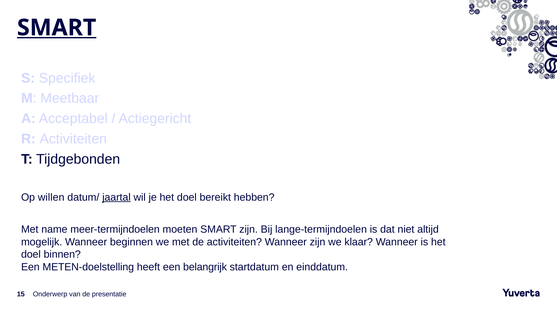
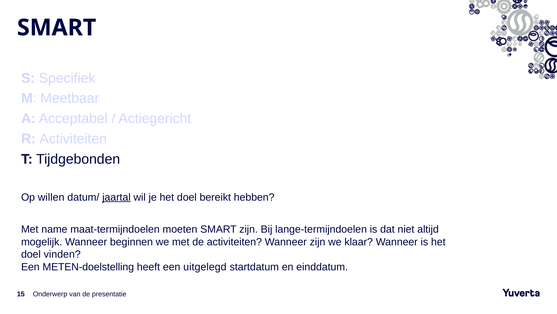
SMART at (57, 28) underline: present -> none
meer-termijndoelen: meer-termijndoelen -> maat-termijndoelen
binnen: binnen -> vinden
belangrijk: belangrijk -> uitgelegd
